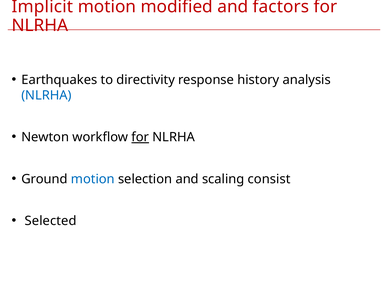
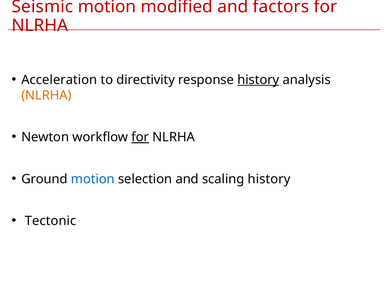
Implicit: Implicit -> Seismic
Earthquakes: Earthquakes -> Acceleration
history at (258, 80) underline: none -> present
NLRHA at (46, 95) colour: blue -> orange
scaling consist: consist -> history
Selected: Selected -> Tectonic
